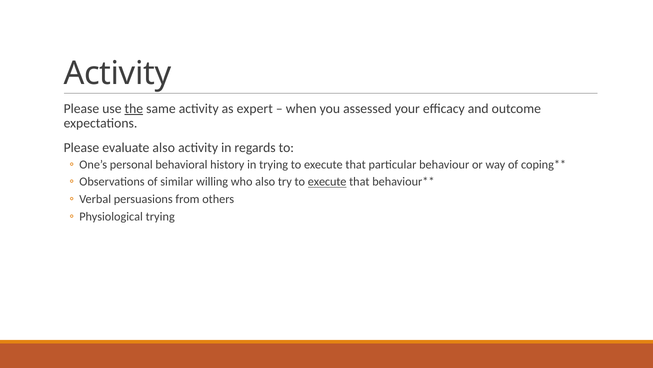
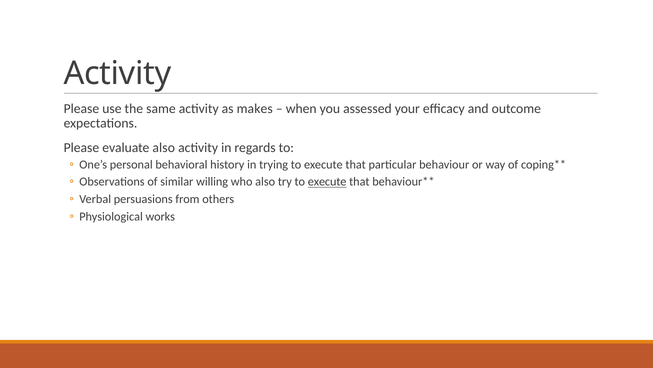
the underline: present -> none
expert: expert -> makes
Physiological trying: trying -> works
